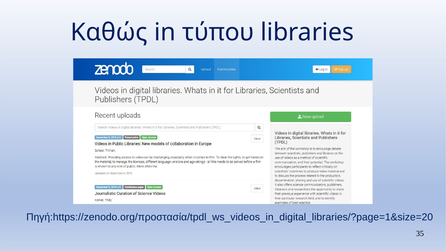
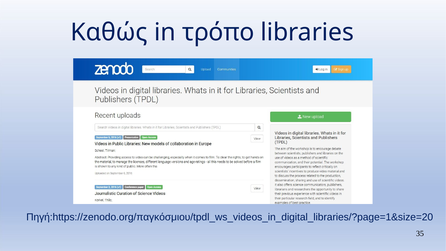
τύπου: τύπου -> τρόπο
Πηγή:https://zenodo.org/προστασία/tpdl_ws_videos_in_digital_libraries/?page=1&size=20: Πηγή:https://zenodo.org/προστασία/tpdl_ws_videos_in_digital_libraries/?page=1&size=20 -> Πηγή:https://zenodo.org/παγκόσμιου/tpdl_ws_videos_in_digital_libraries/?page=1&size=20
